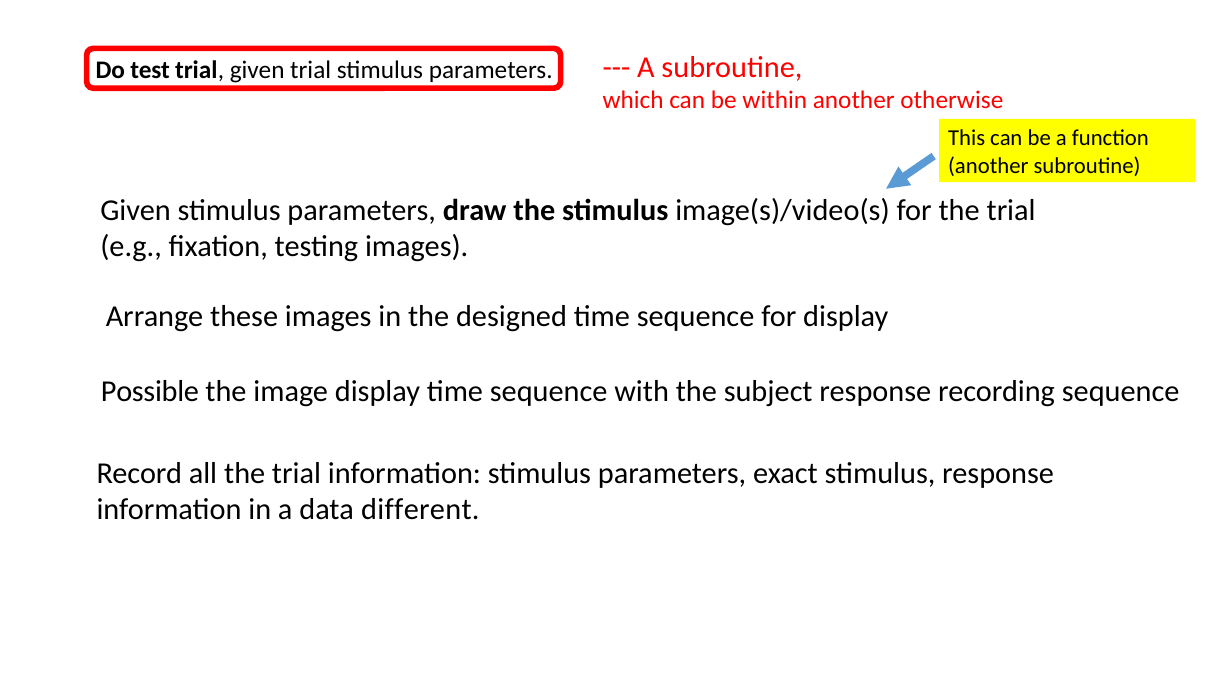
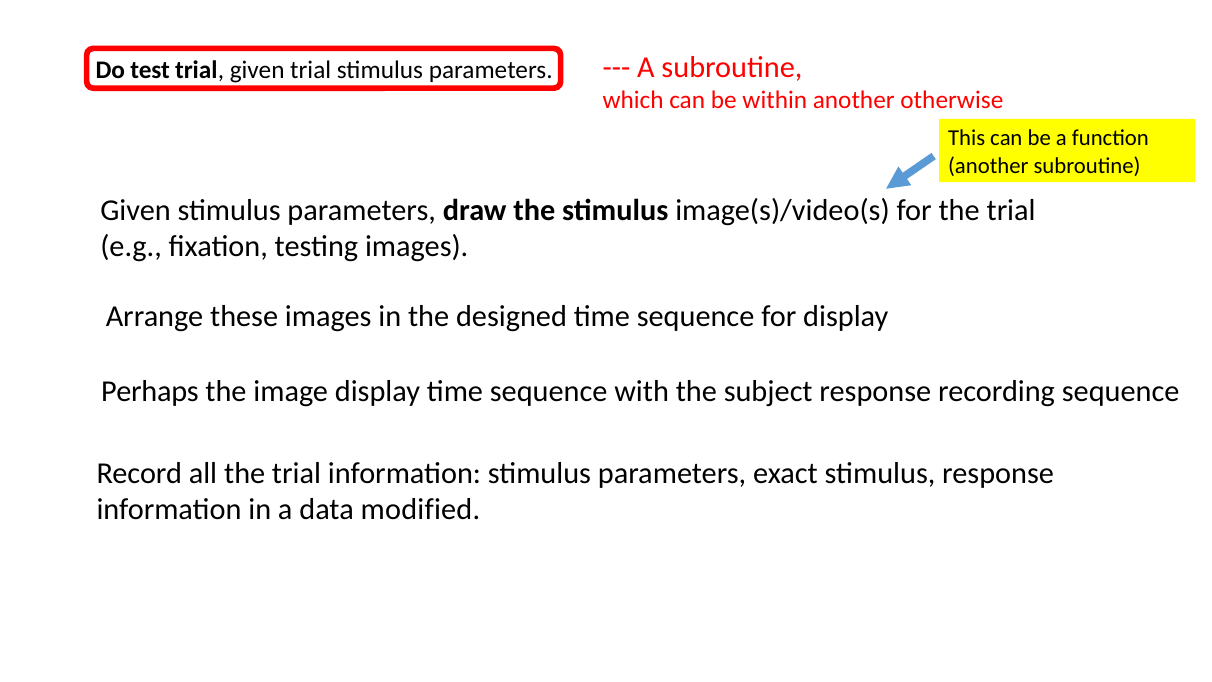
Possible: Possible -> Perhaps
different: different -> modified
